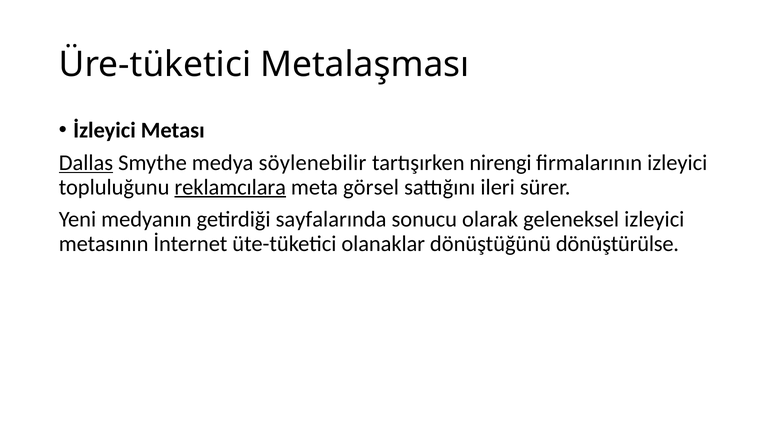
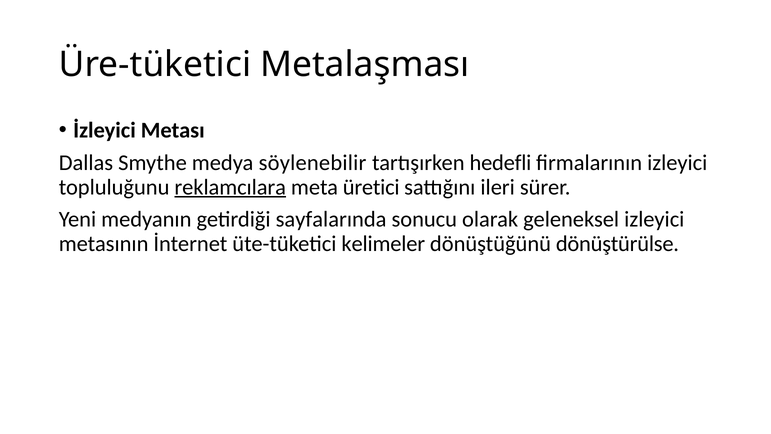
Dallas underline: present -> none
nirengi: nirengi -> hedefli
görsel: görsel -> üretici
olanaklar: olanaklar -> kelimeler
